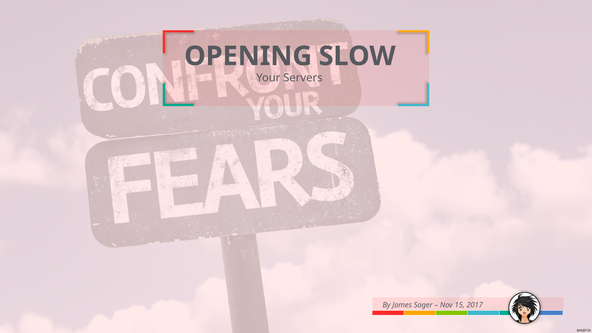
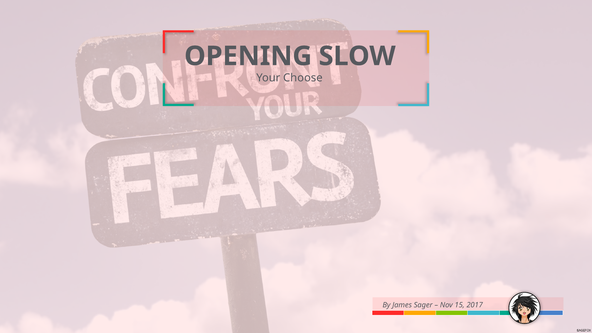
Servers: Servers -> Choose
